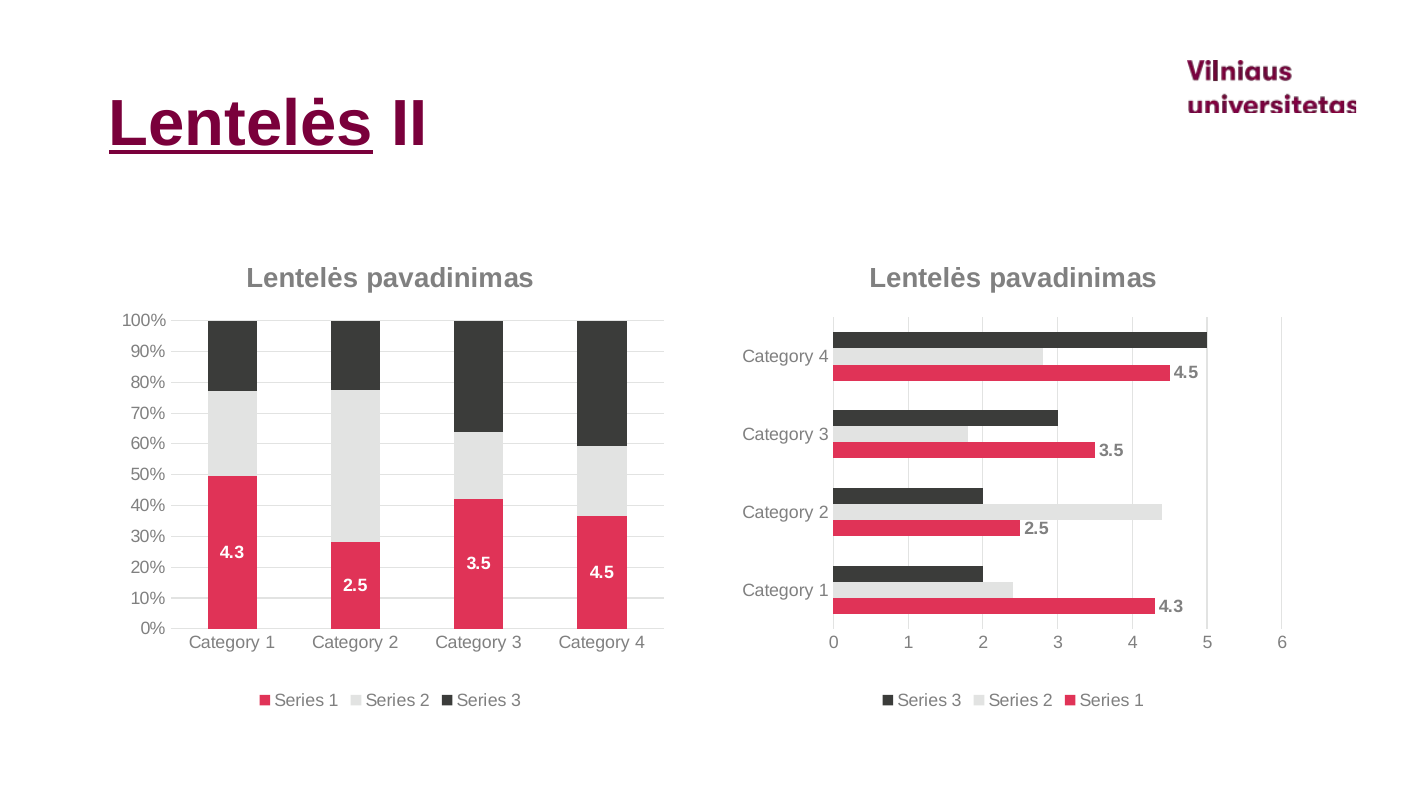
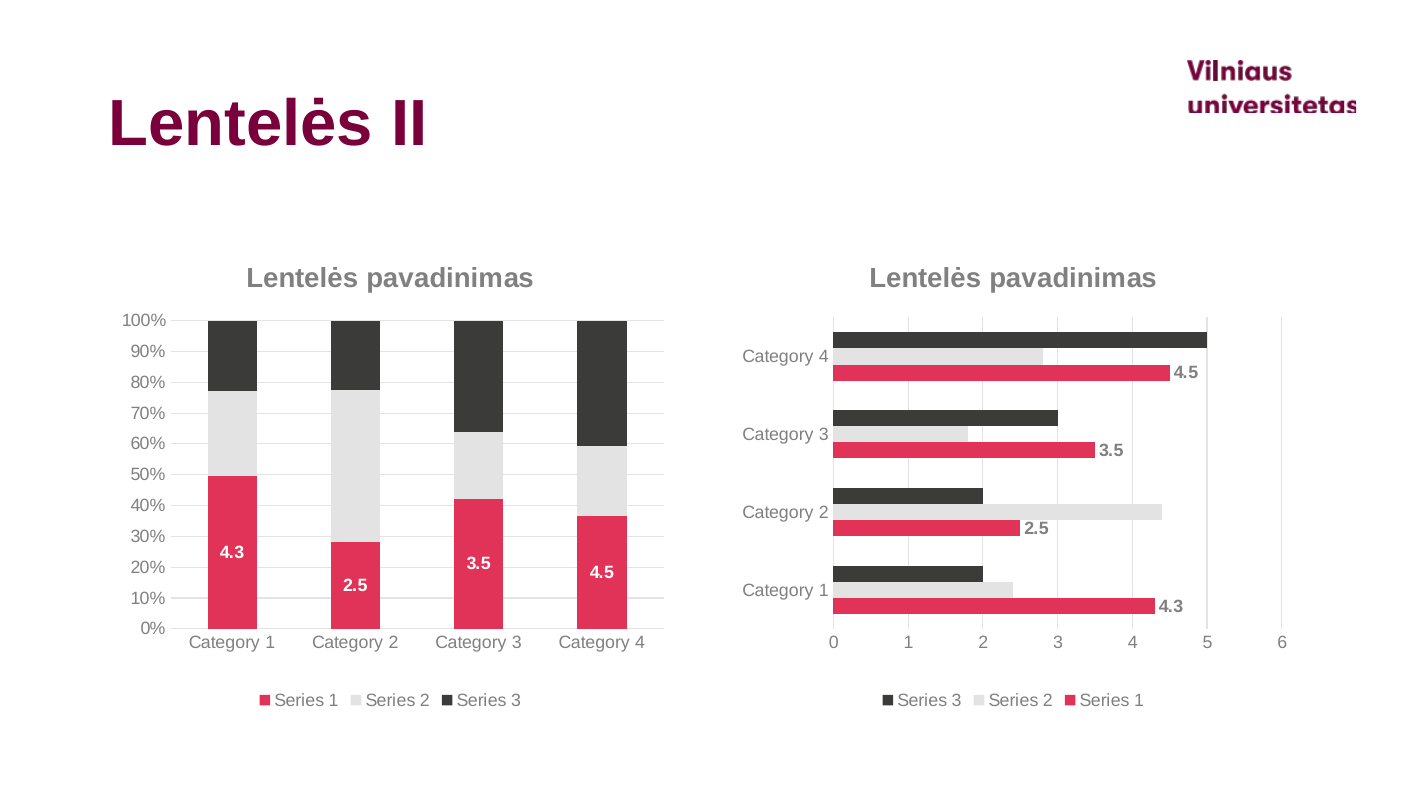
Lentelės at (241, 124) underline: present -> none
